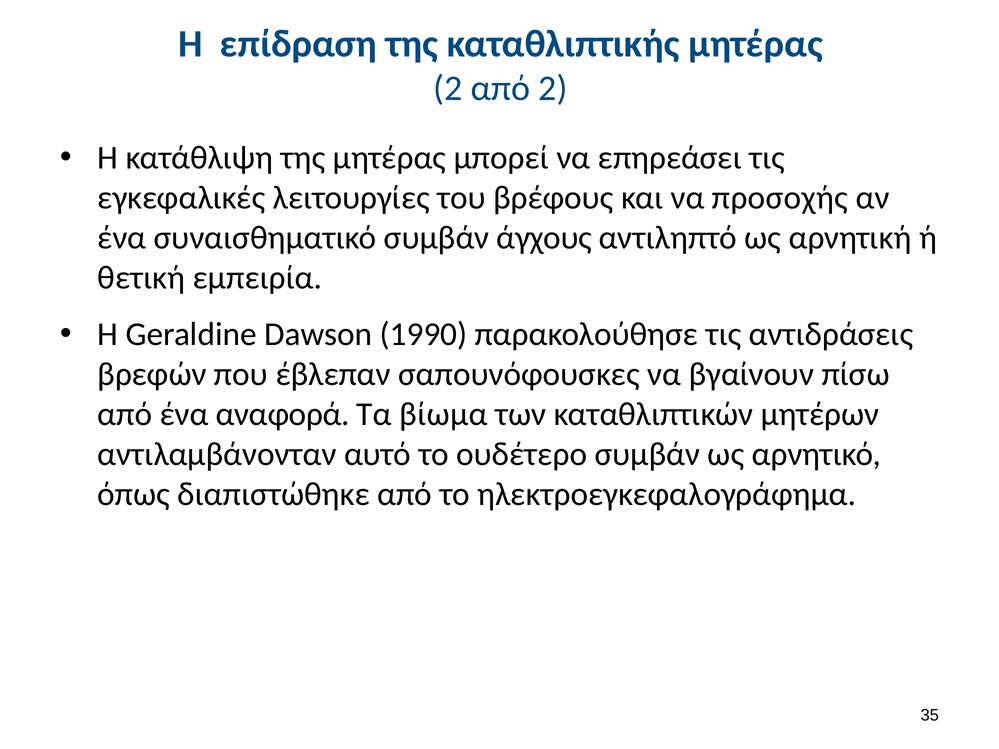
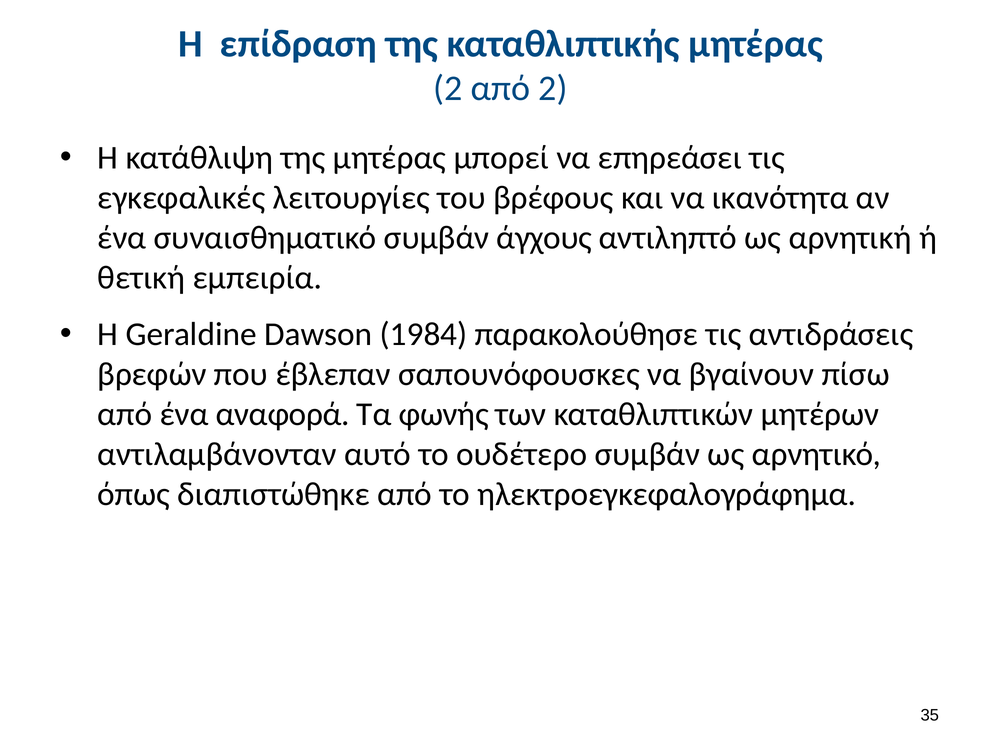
προσοχής: προσοχής -> ικανότητα
1990: 1990 -> 1984
βίωμα: βίωμα -> φωνής
